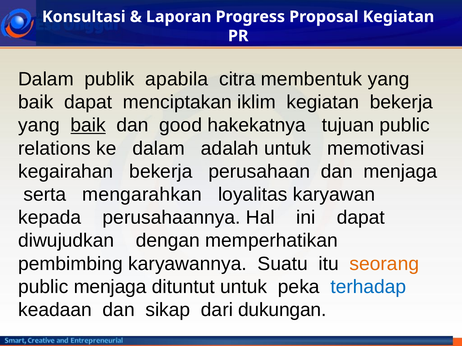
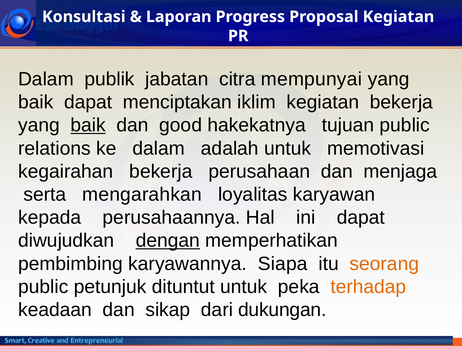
apabila: apabila -> jabatan
membentuk: membentuk -> mempunyai
dengan underline: none -> present
Suatu: Suatu -> Siapa
public menjaga: menjaga -> petunjuk
terhadap colour: blue -> orange
